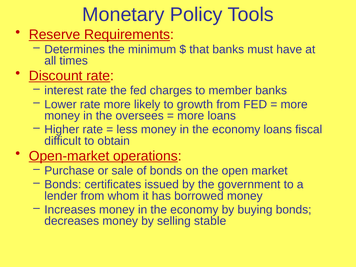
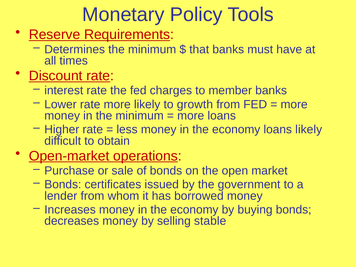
in the oversees: oversees -> minimum
loans fiscal: fiscal -> likely
